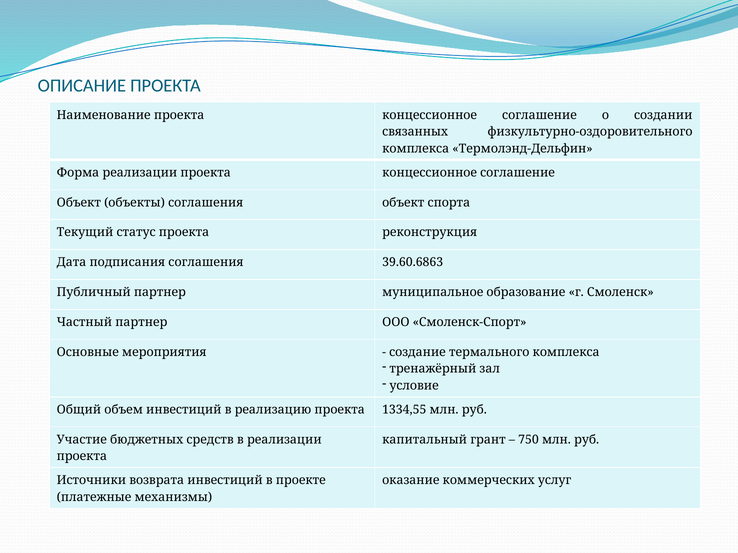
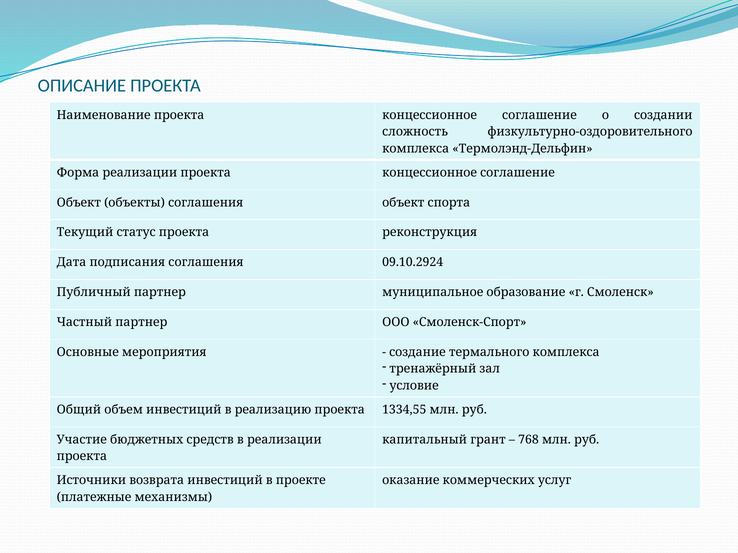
связанных: связанных -> сложность
39.60.6863: 39.60.6863 -> 09.10.2924
750: 750 -> 768
